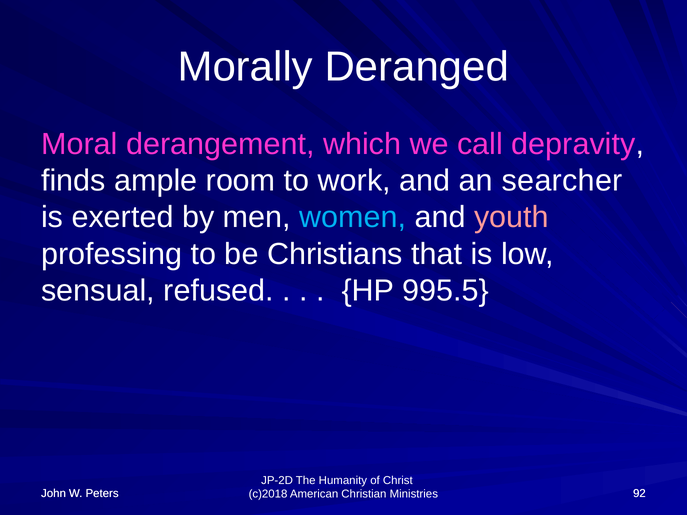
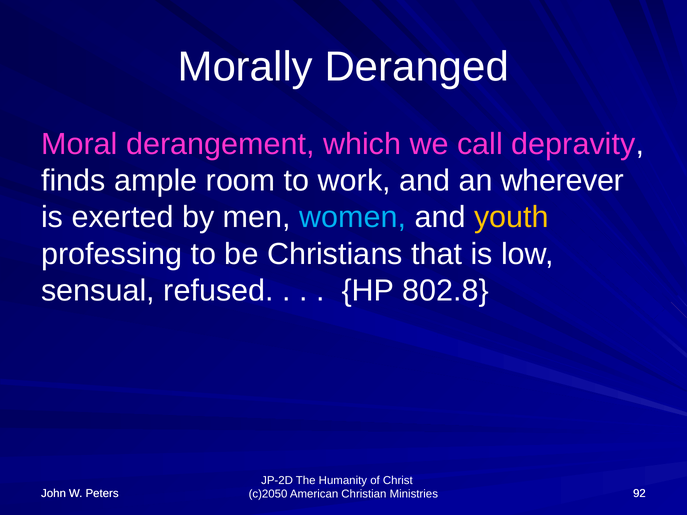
searcher: searcher -> wherever
youth colour: pink -> yellow
995.5: 995.5 -> 802.8
c)2018: c)2018 -> c)2050
